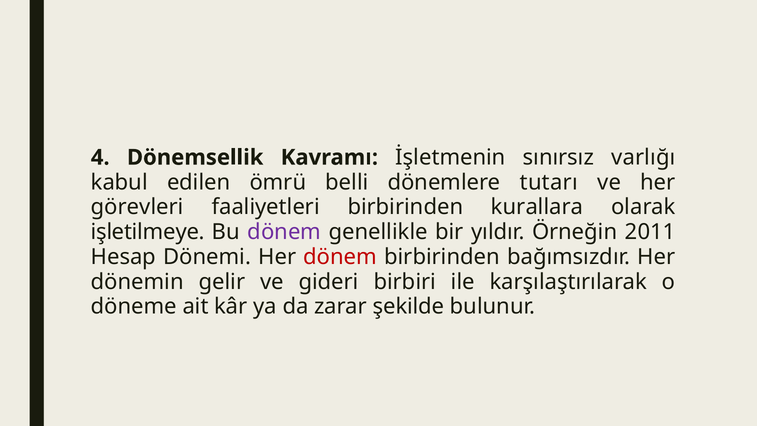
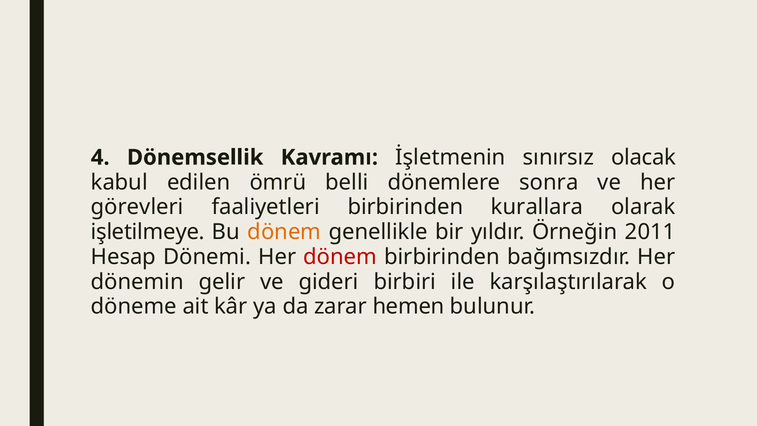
varlığı: varlığı -> olacak
tutarı: tutarı -> sonra
dönem at (284, 232) colour: purple -> orange
şekilde: şekilde -> hemen
